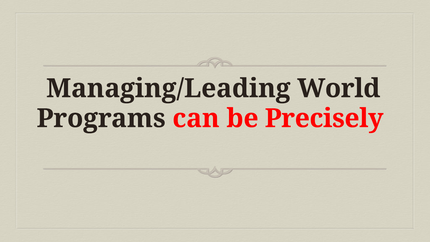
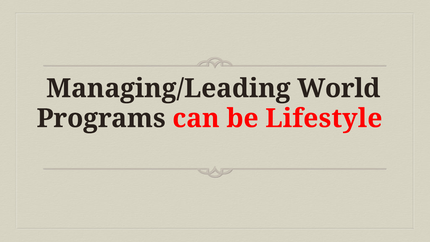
Precisely: Precisely -> Lifestyle
